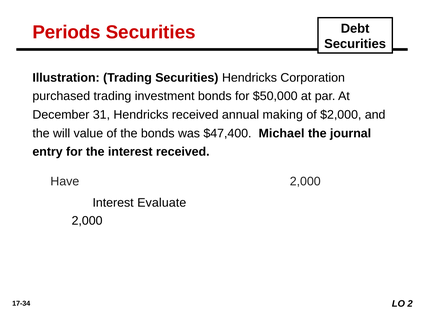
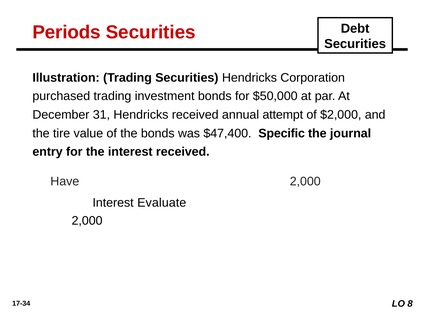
making: making -> attempt
will: will -> tire
Michael: Michael -> Specific
2: 2 -> 8
